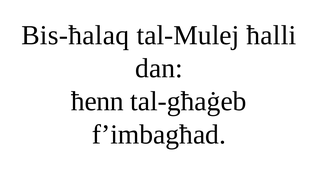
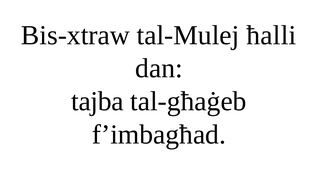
Bis-ħalaq: Bis-ħalaq -> Bis-xtraw
ħenn: ħenn -> tajba
